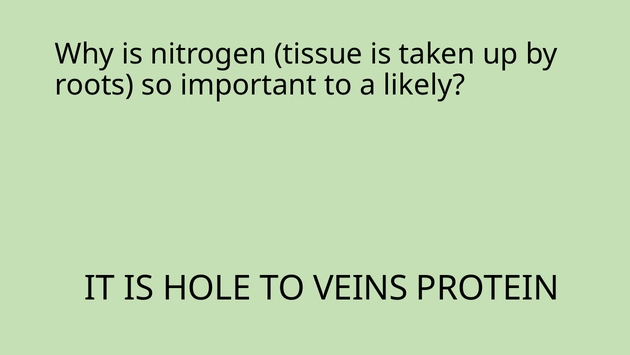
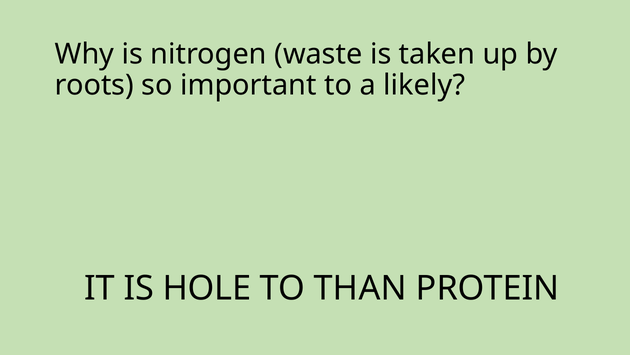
tissue: tissue -> waste
VEINS: VEINS -> THAN
